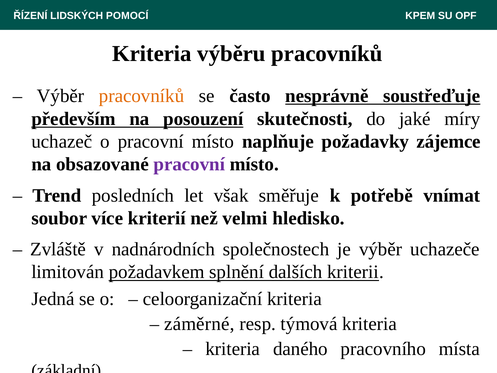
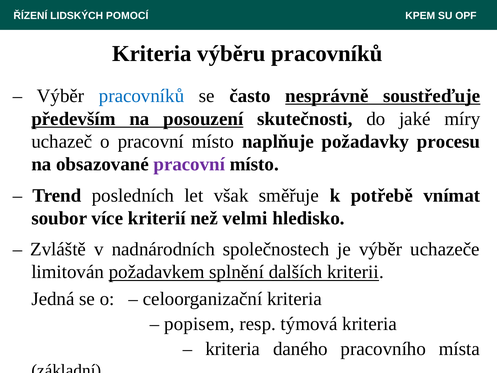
pracovníků at (142, 96) colour: orange -> blue
zájemce: zájemce -> procesu
záměrné: záměrné -> popisem
